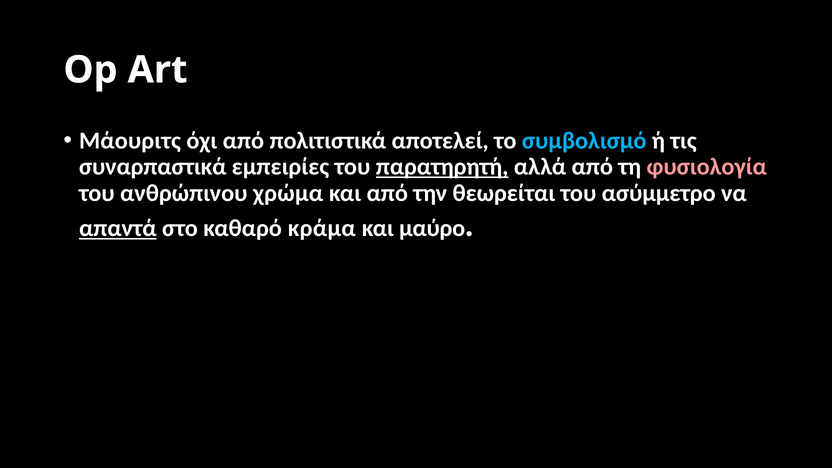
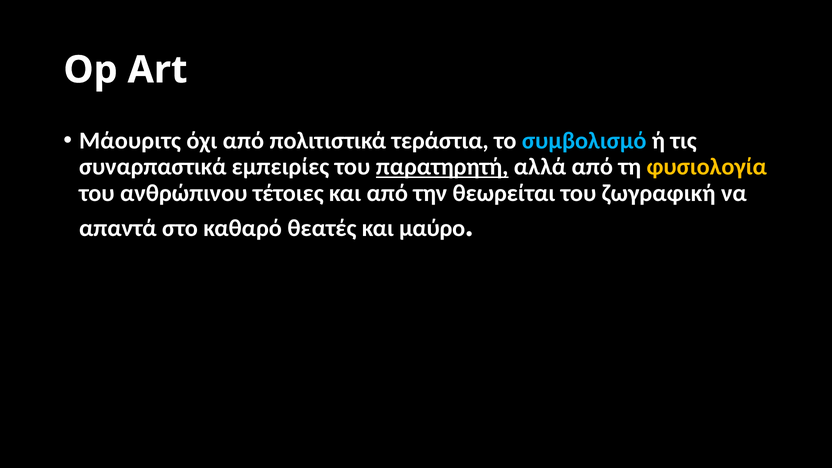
αποτελεί: αποτελεί -> τεράστια
φυσιολογία colour: pink -> yellow
χρώμα: χρώμα -> τέτοιες
ασύμμετρο: ασύμμετρο -> ζωγραφική
απαντά underline: present -> none
κράμα: κράμα -> θεατές
